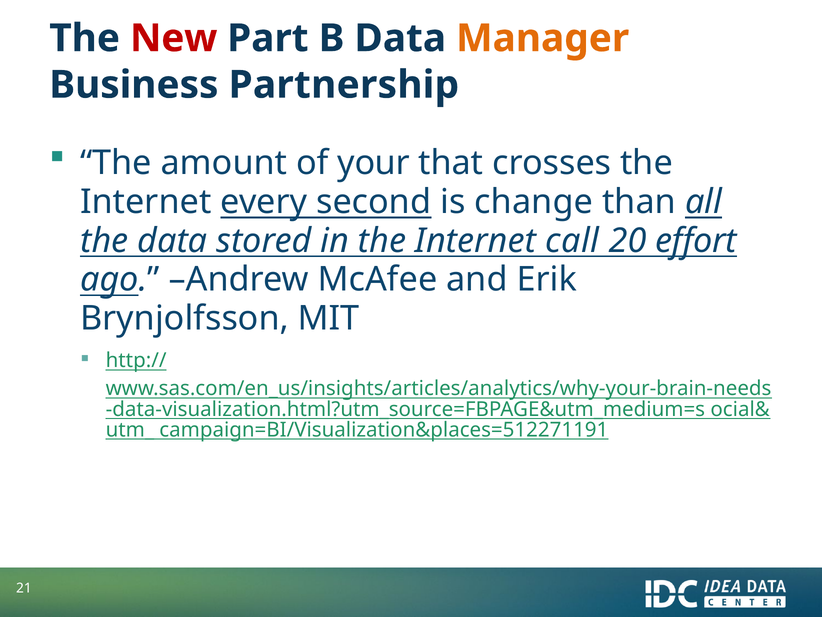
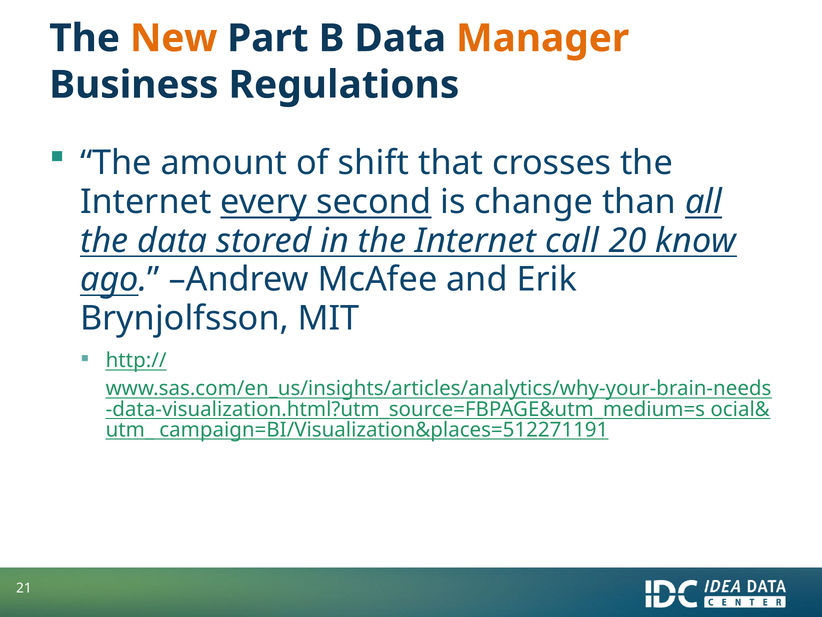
New colour: red -> orange
Partnership: Partnership -> Regulations
your: your -> shift
effort: effort -> know
